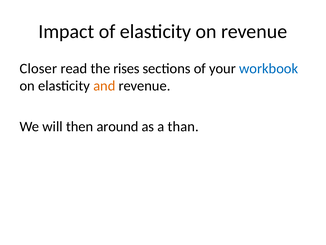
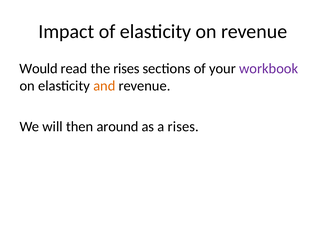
Closer: Closer -> Would
workbook colour: blue -> purple
a than: than -> rises
